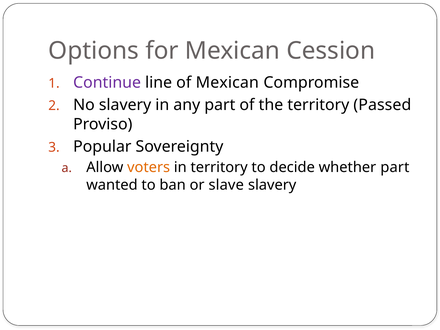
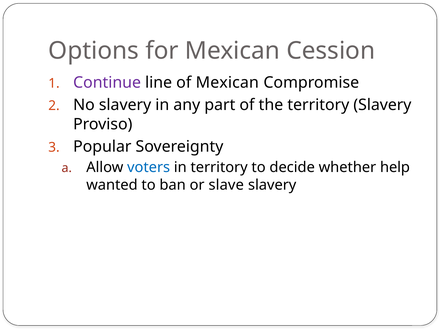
territory Passed: Passed -> Slavery
voters colour: orange -> blue
whether part: part -> help
